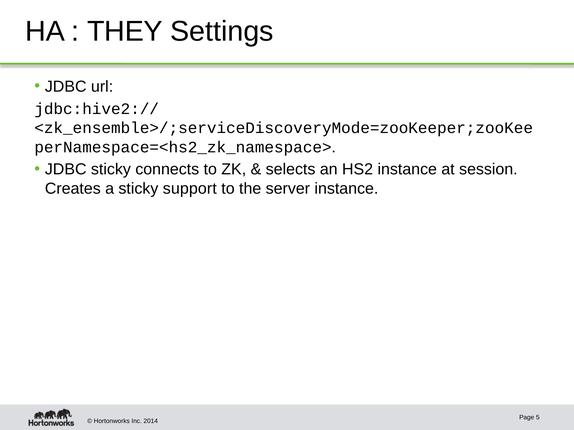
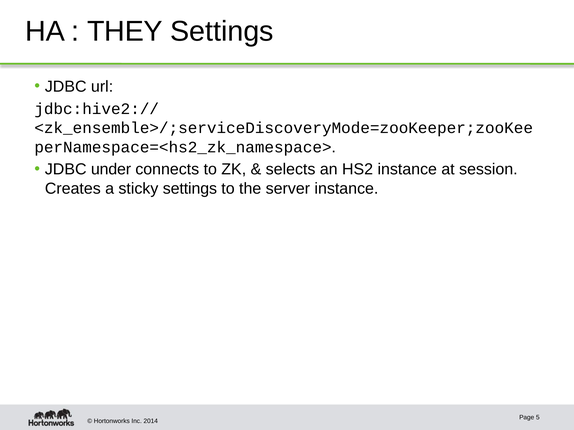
JDBC sticky: sticky -> under
sticky support: support -> settings
